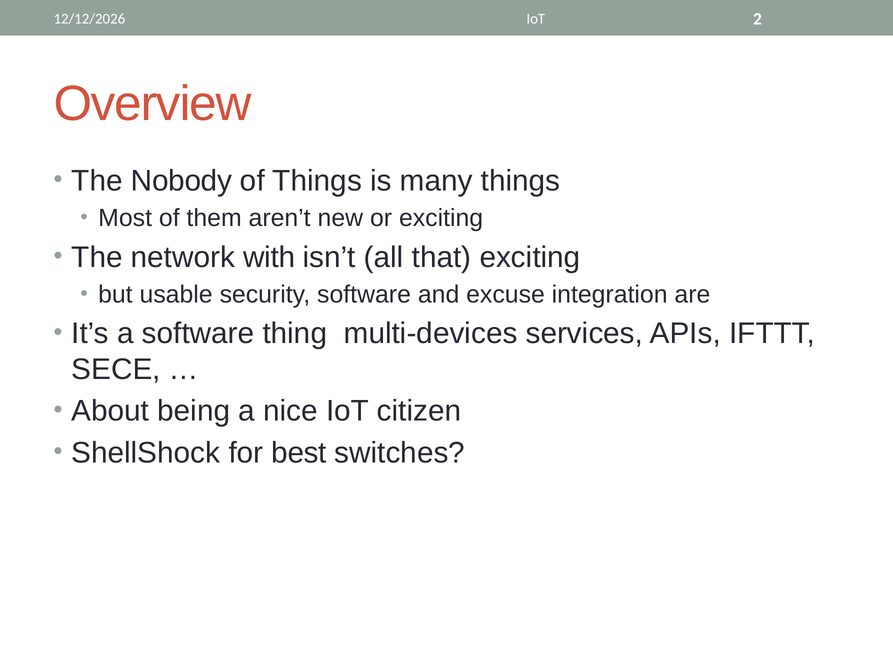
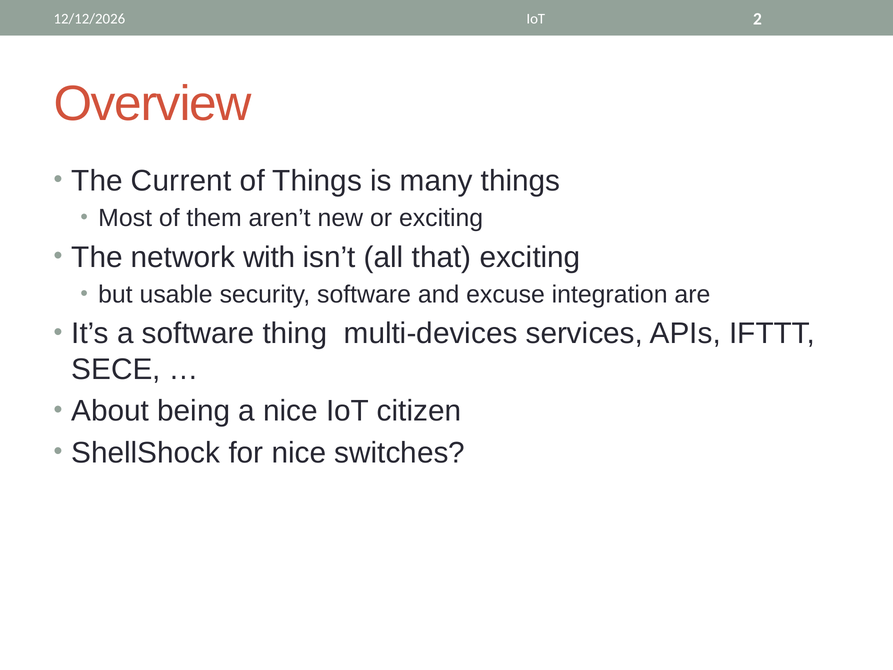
Nobody: Nobody -> Current
for best: best -> nice
